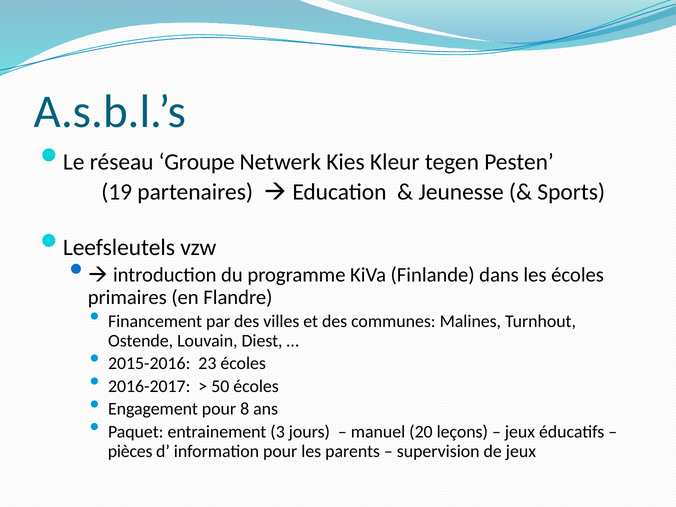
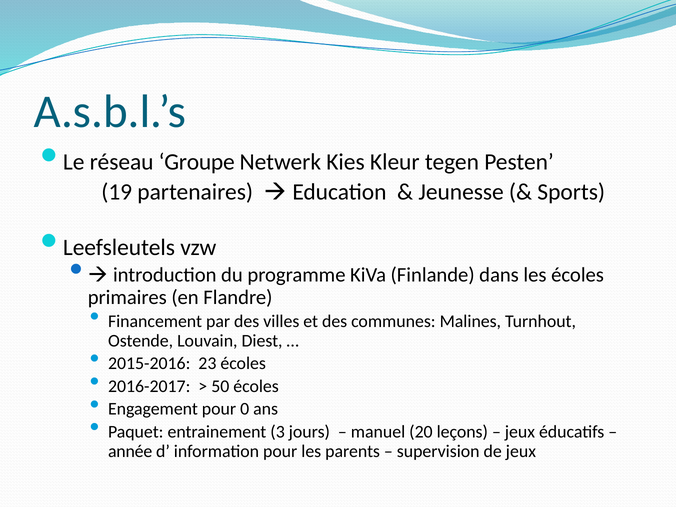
8: 8 -> 0
pièces: pièces -> année
